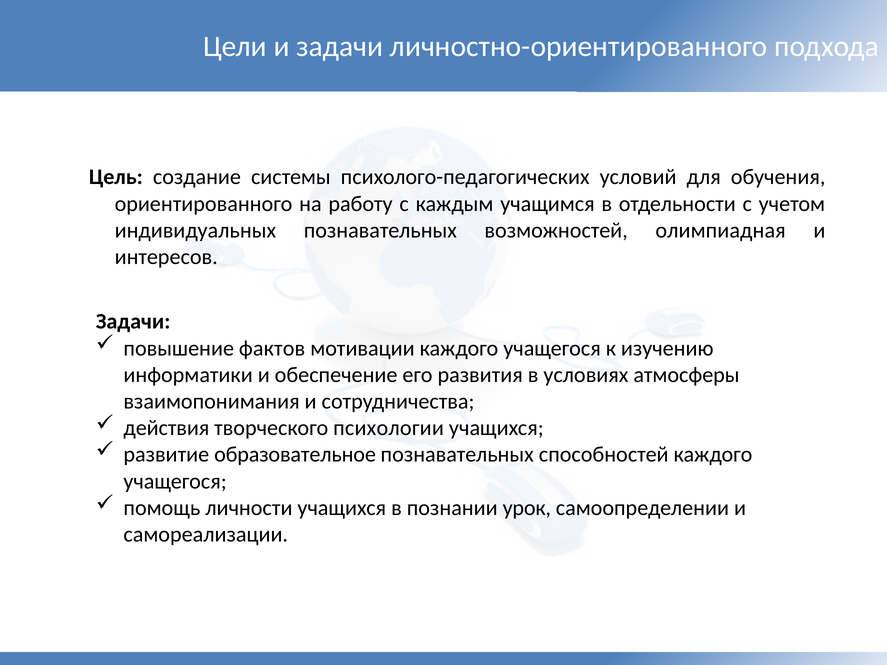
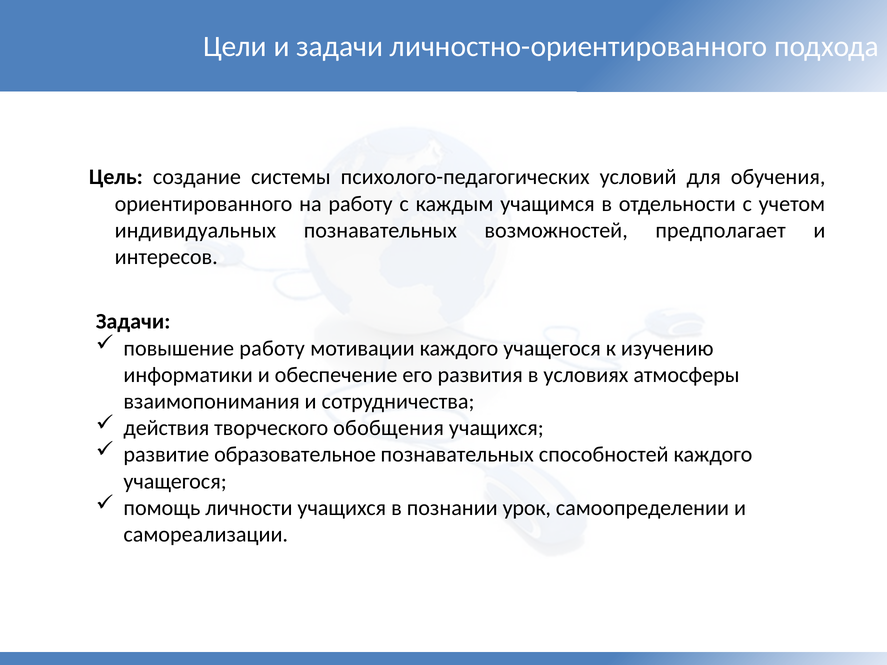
олимпиадная: олимпиадная -> предполагает
повышение фактов: фактов -> работу
психологии: психологии -> обобщения
